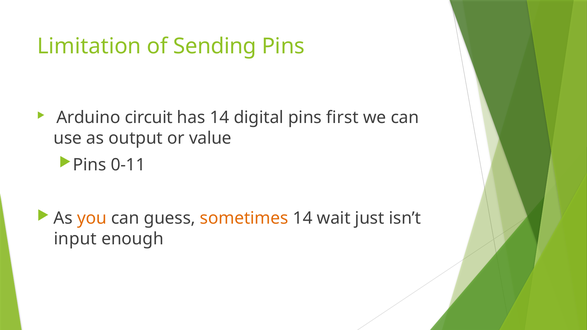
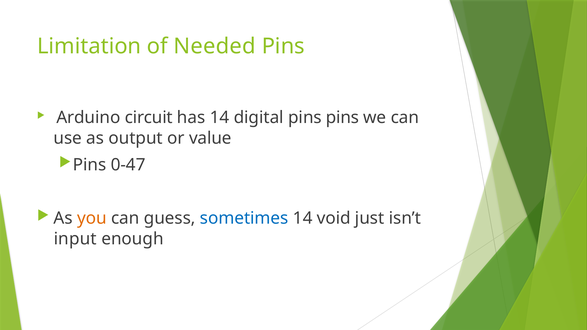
Sending: Sending -> Needed
pins first: first -> pins
0-11: 0-11 -> 0-47
sometimes colour: orange -> blue
wait: wait -> void
